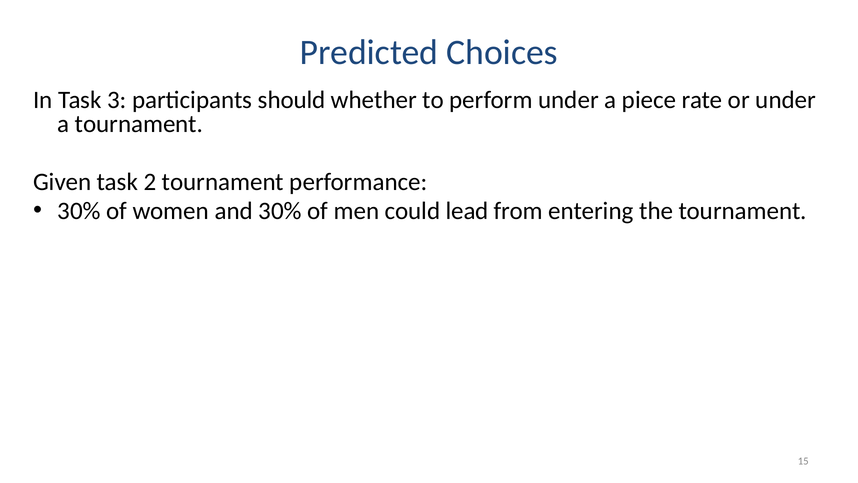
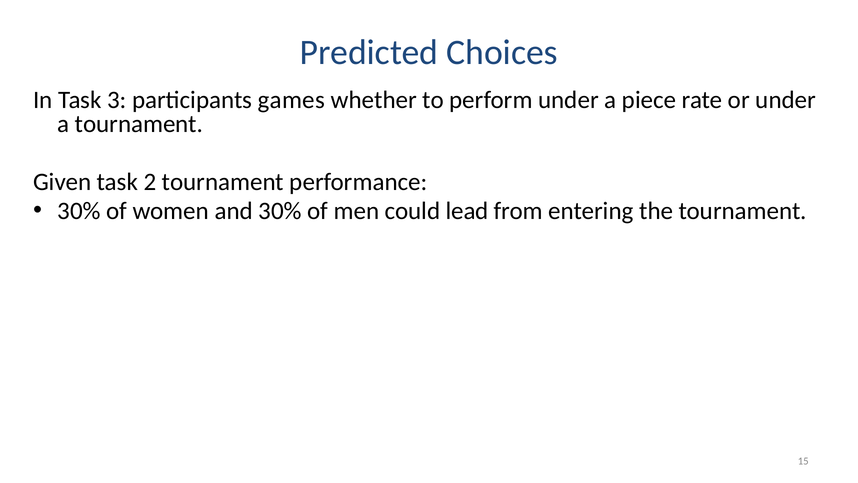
should: should -> games
